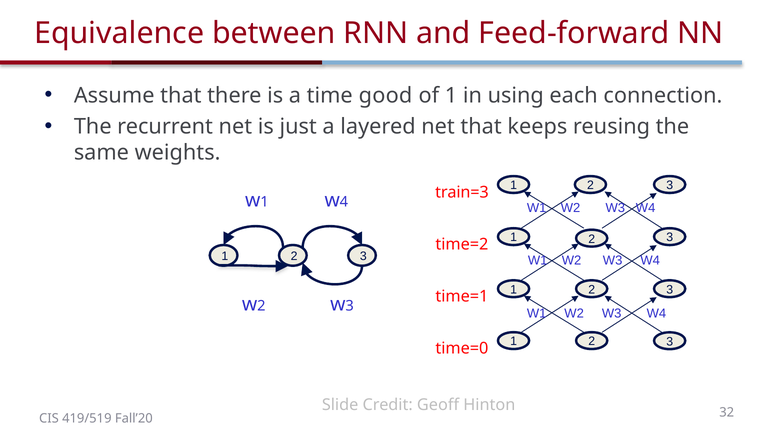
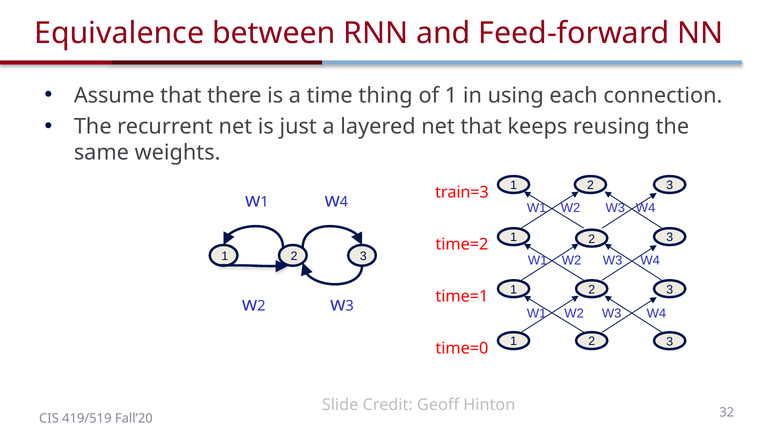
good: good -> thing
